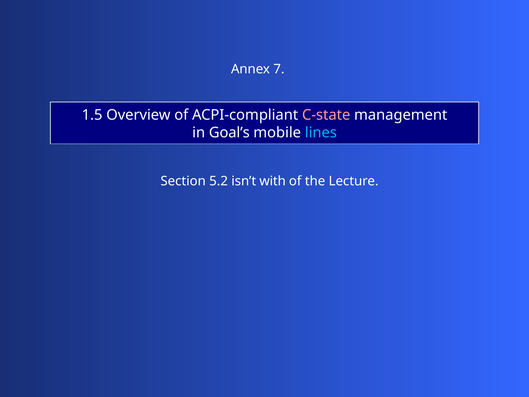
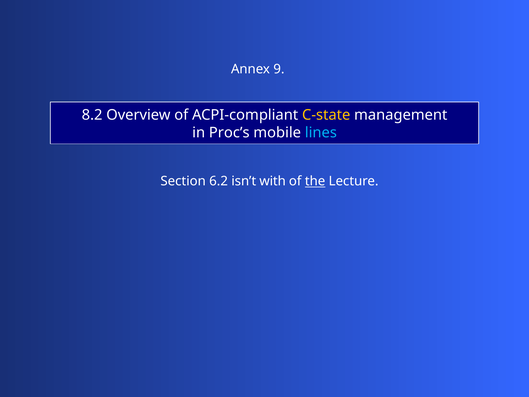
7: 7 -> 9
1.5: 1.5 -> 8.2
C-state colour: pink -> yellow
Goal’s: Goal’s -> Proc’s
5.2: 5.2 -> 6.2
the underline: none -> present
